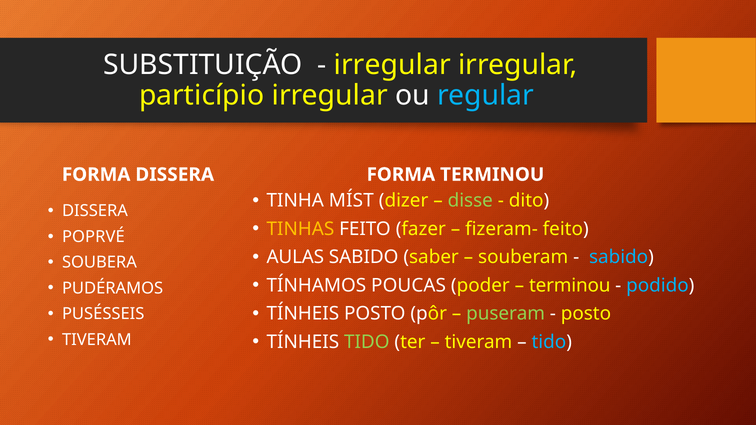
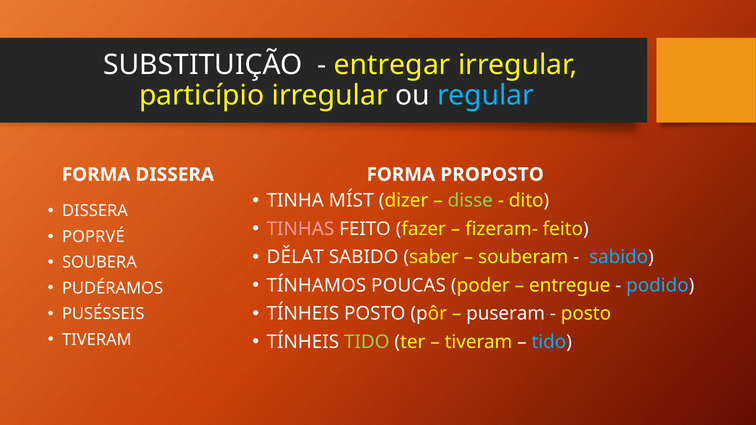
irregular at (392, 65): irregular -> entregar
FORMA TERMINOU: TERMINOU -> PROPOSTO
TINHAS colour: yellow -> pink
AULAS: AULAS -> DĚLAT
terminou at (570, 286): terminou -> entregue
puseram colour: light green -> white
